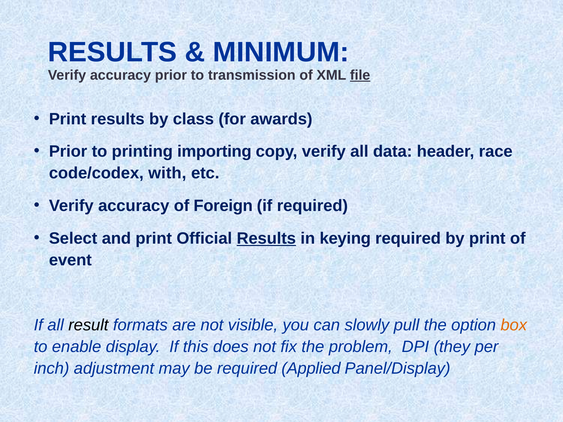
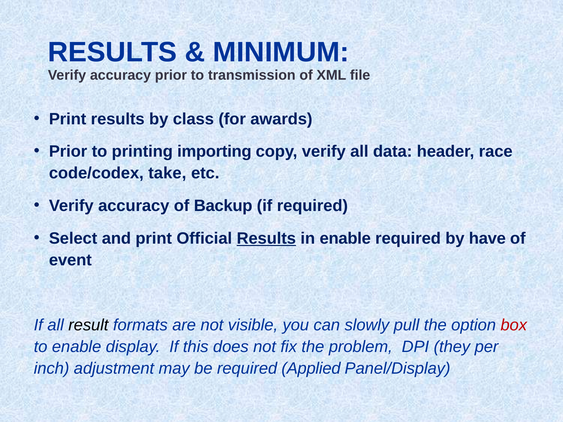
file underline: present -> none
with: with -> take
Foreign: Foreign -> Backup
in keying: keying -> enable
by print: print -> have
box colour: orange -> red
